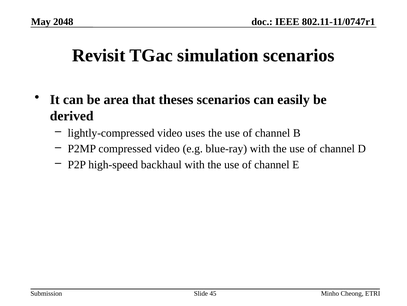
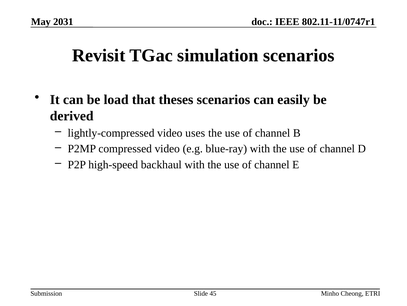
2048: 2048 -> 2031
area: area -> load
